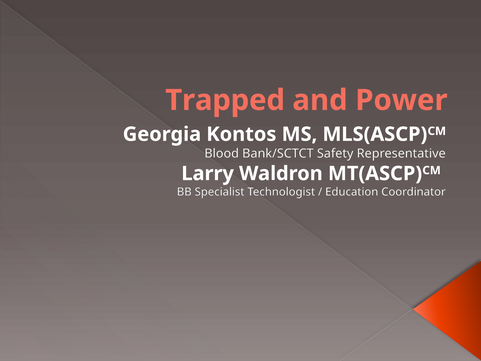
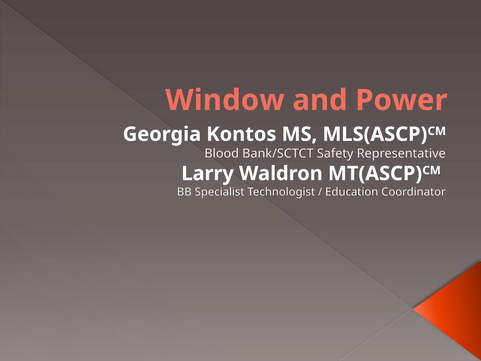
Trapped: Trapped -> Window
